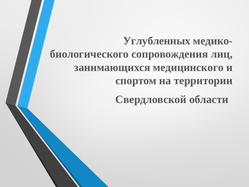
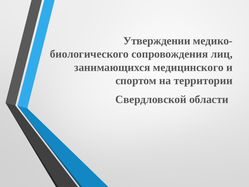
Углубленных: Углубленных -> Утверждении
